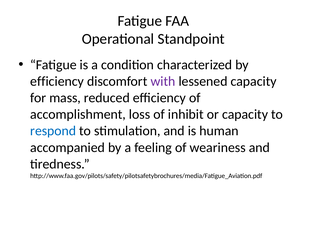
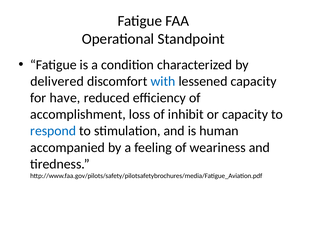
efficiency at (57, 82): efficiency -> delivered
with colour: purple -> blue
mass: mass -> have
